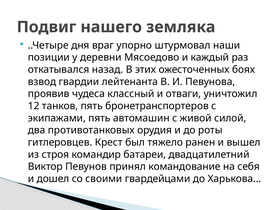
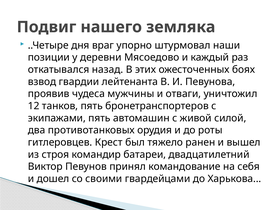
классный: классный -> мужчины
